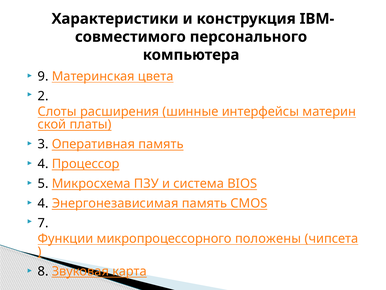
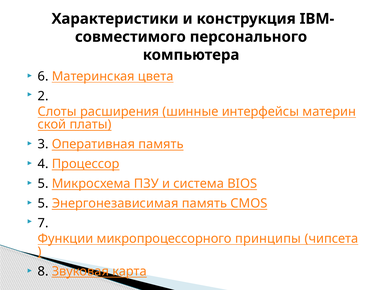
9: 9 -> 6
4 at (43, 203): 4 -> 5
положены: положены -> принципы
